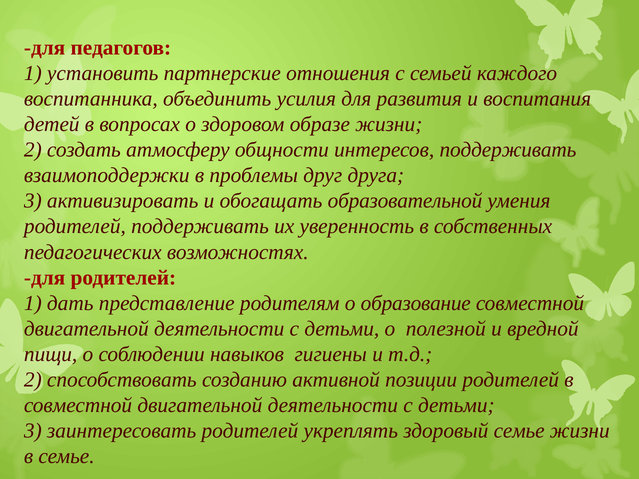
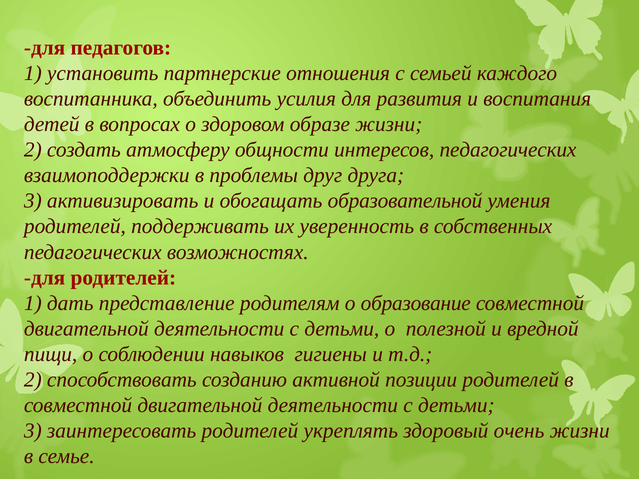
интересов поддерживать: поддерживать -> педагогических
здоровый семье: семье -> очень
